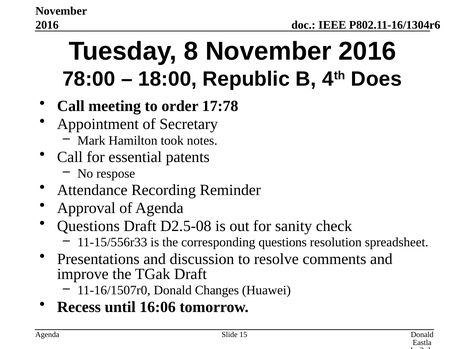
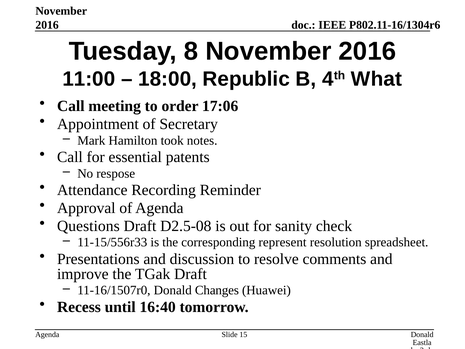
78:00: 78:00 -> 11:00
Does: Does -> What
17:78: 17:78 -> 17:06
corresponding questions: questions -> represent
16:06: 16:06 -> 16:40
